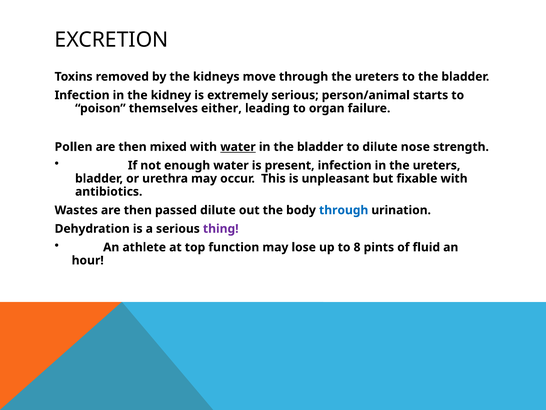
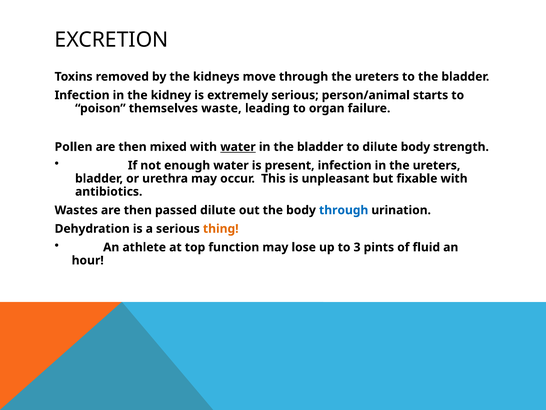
either: either -> waste
dilute nose: nose -> body
thing colour: purple -> orange
8: 8 -> 3
